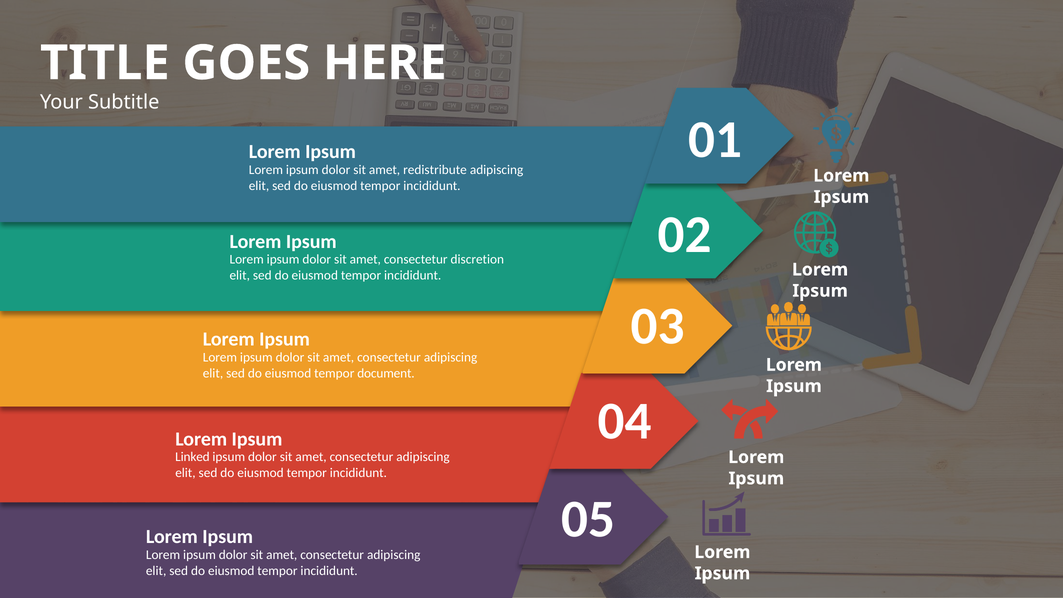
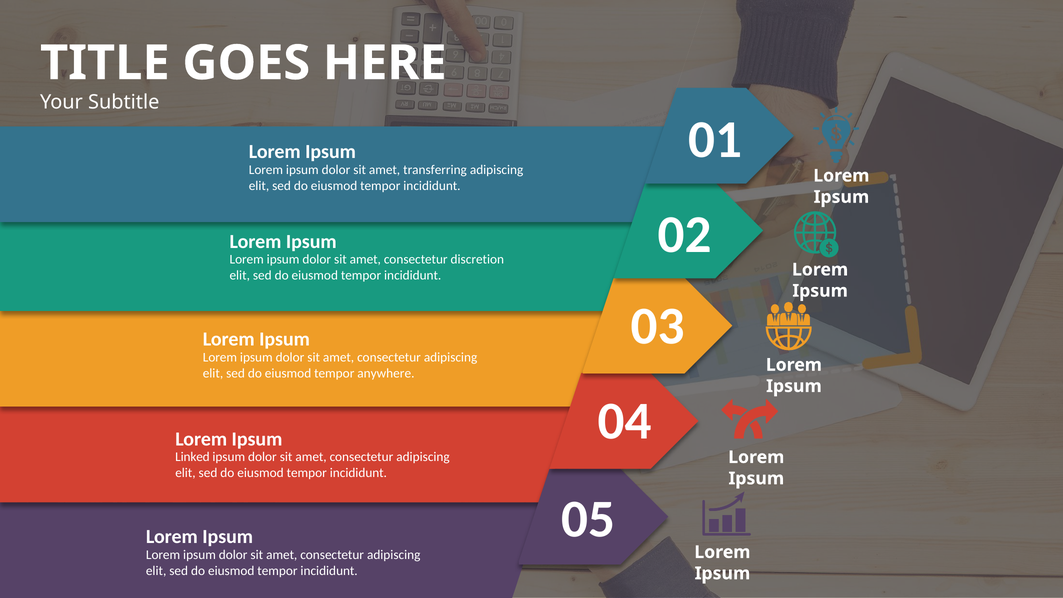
redistribute: redistribute -> transferring
document: document -> anywhere
